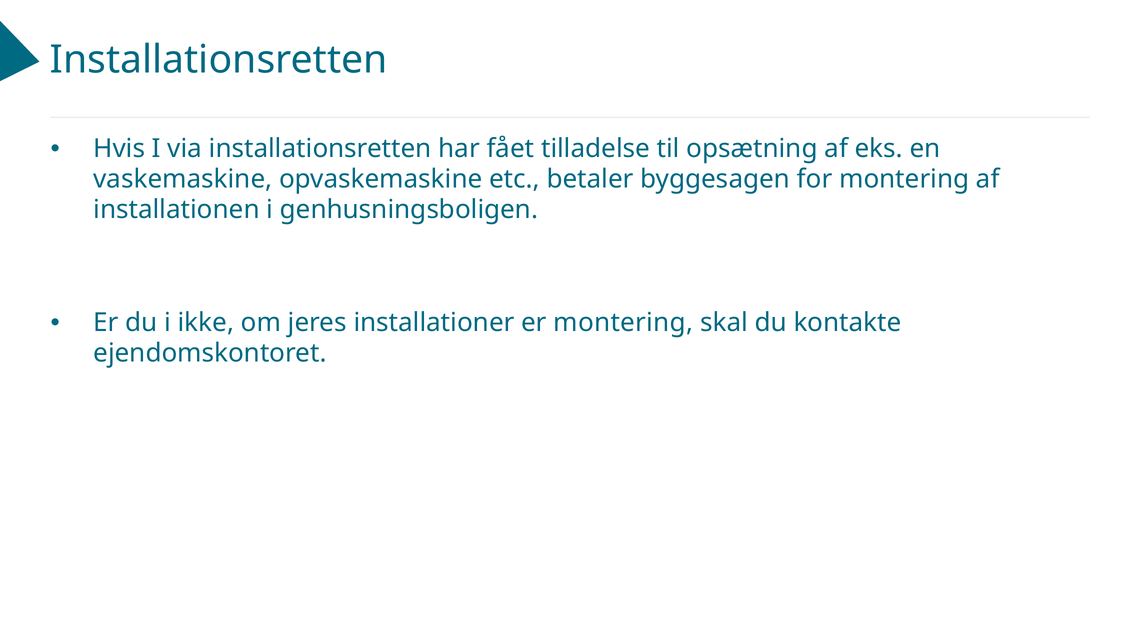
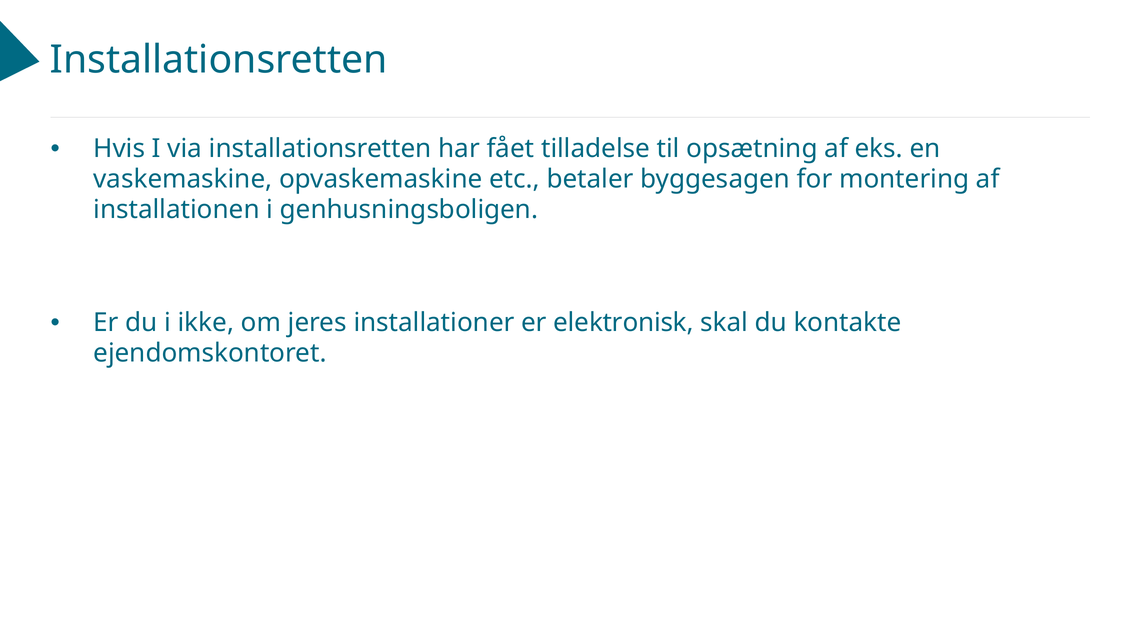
er montering: montering -> elektronisk
